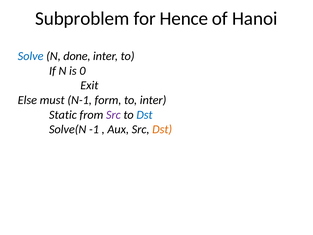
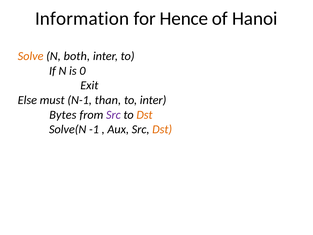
Subproblem: Subproblem -> Information
Solve colour: blue -> orange
done: done -> both
form: form -> than
Static: Static -> Bytes
Dst at (144, 115) colour: blue -> orange
